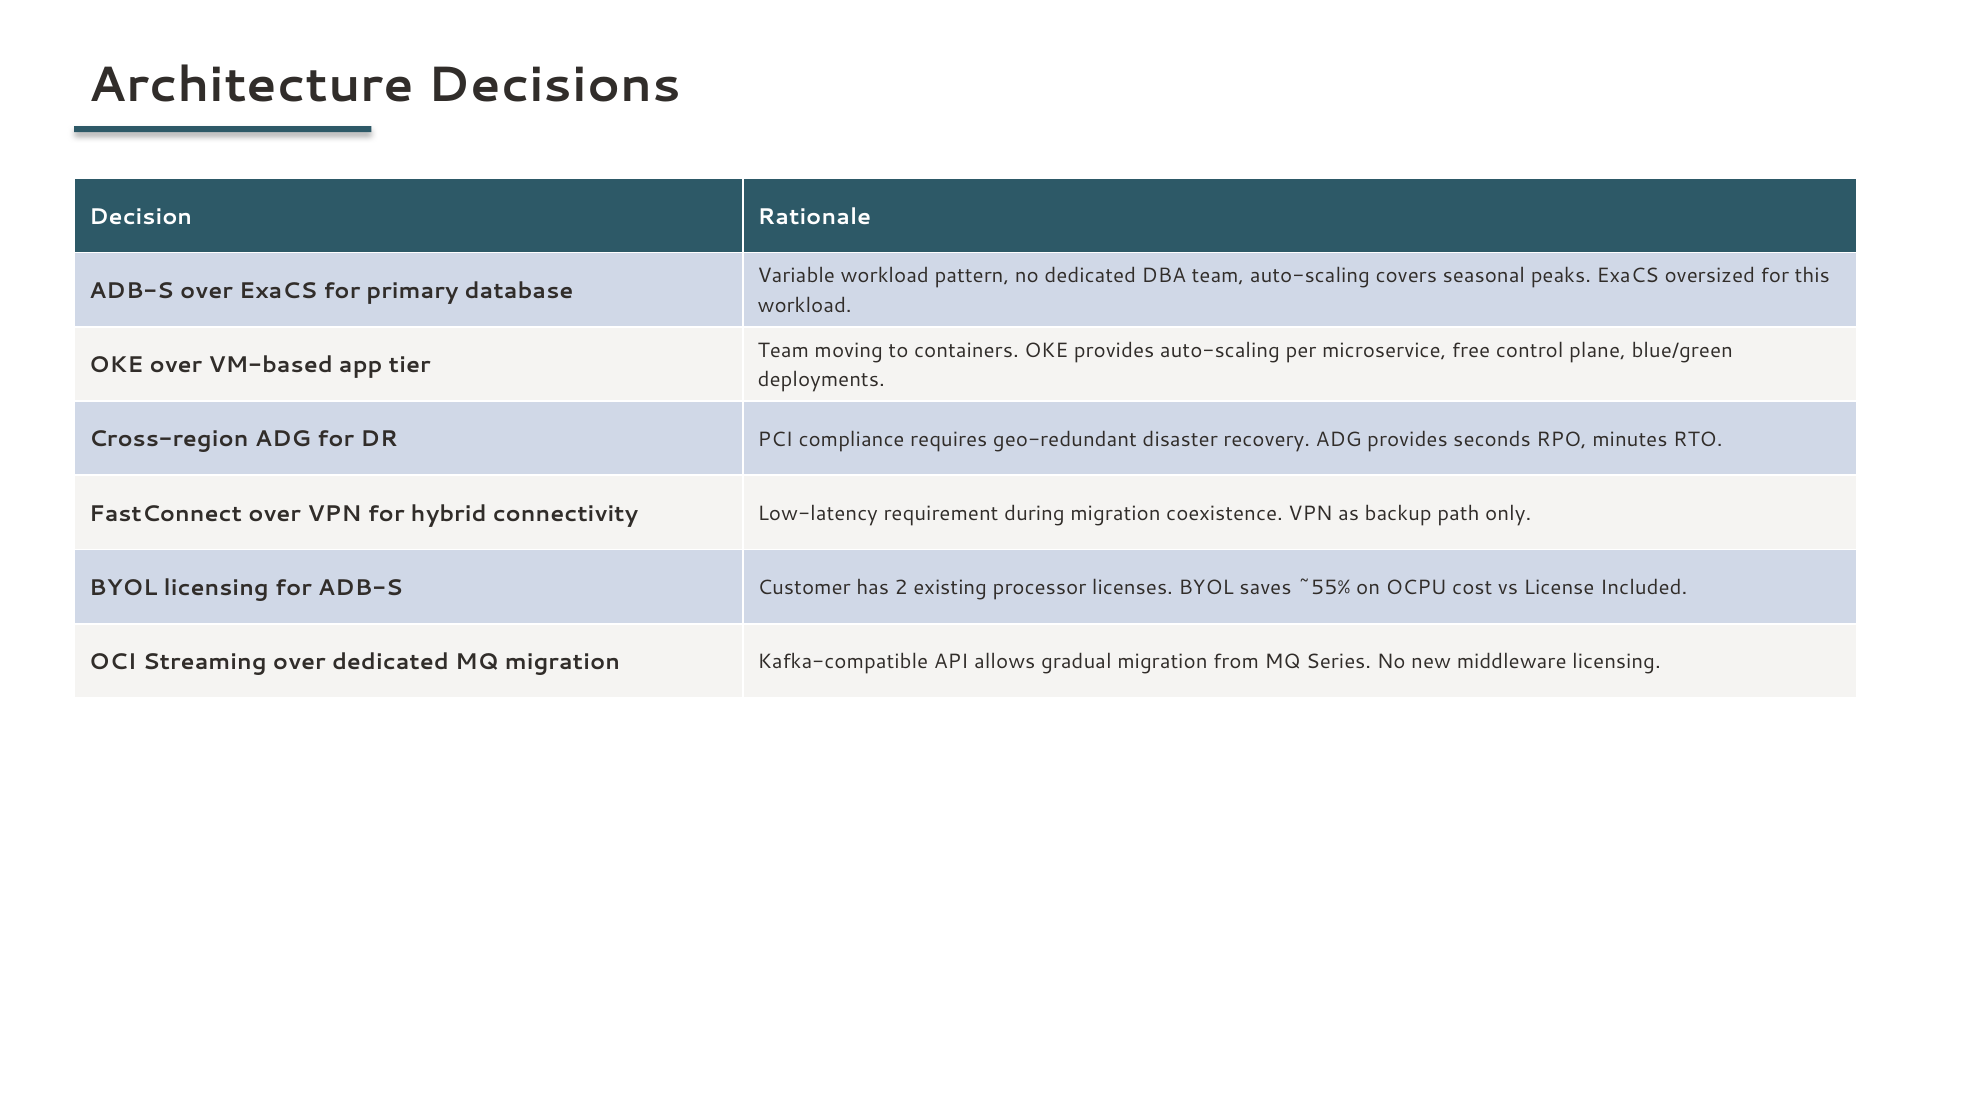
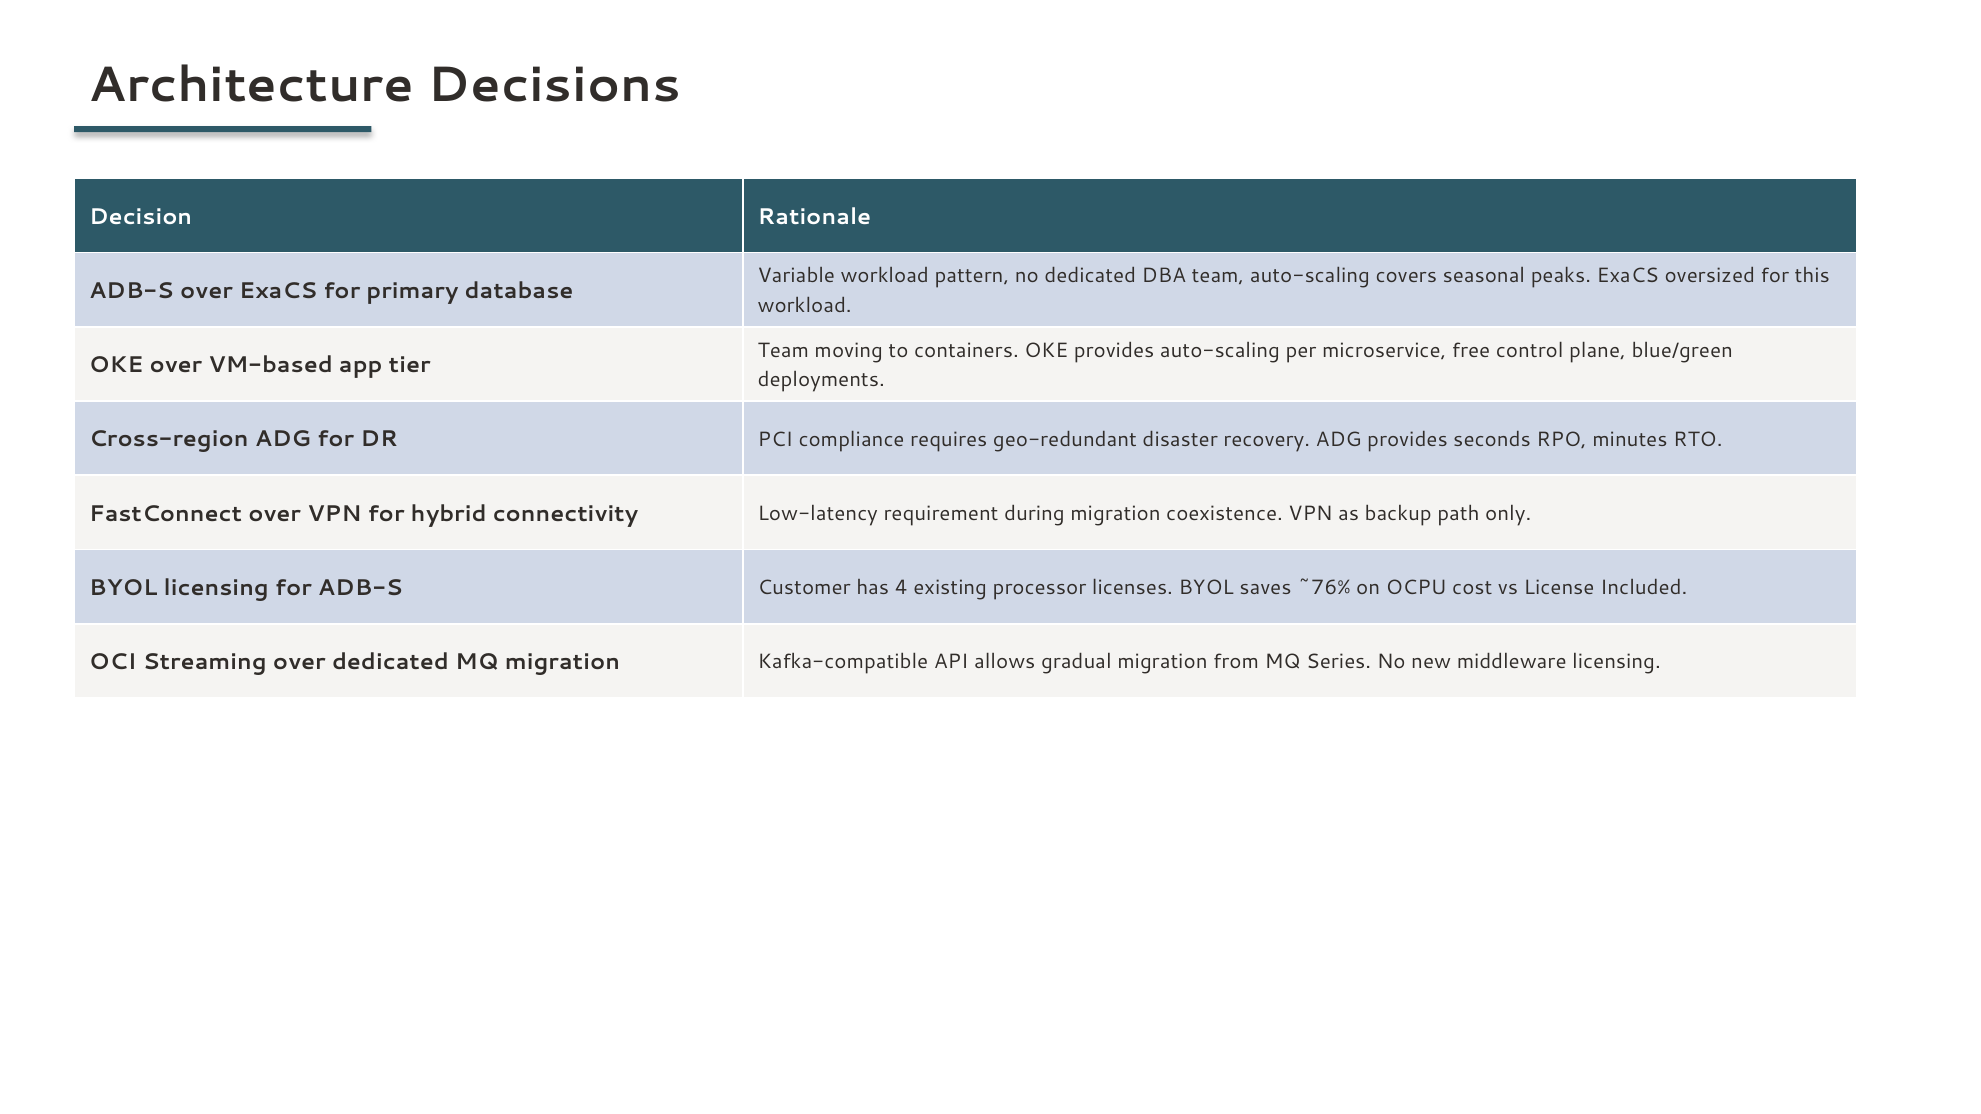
2: 2 -> 4
~55%: ~55% -> ~76%
